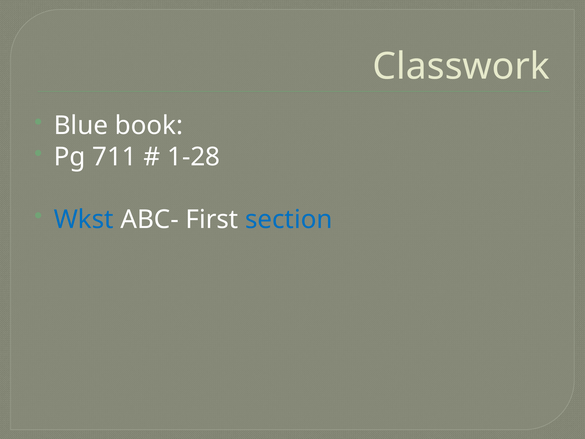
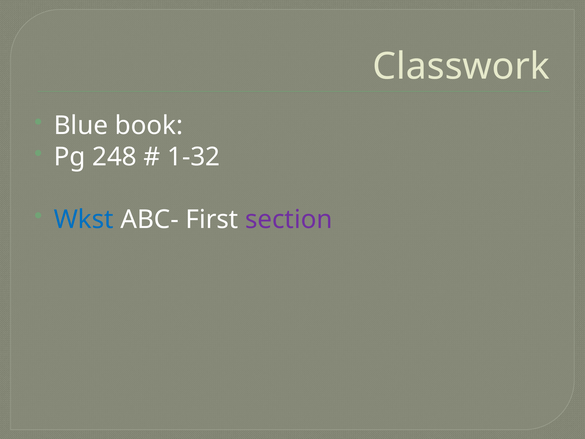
711: 711 -> 248
1-28: 1-28 -> 1-32
section colour: blue -> purple
